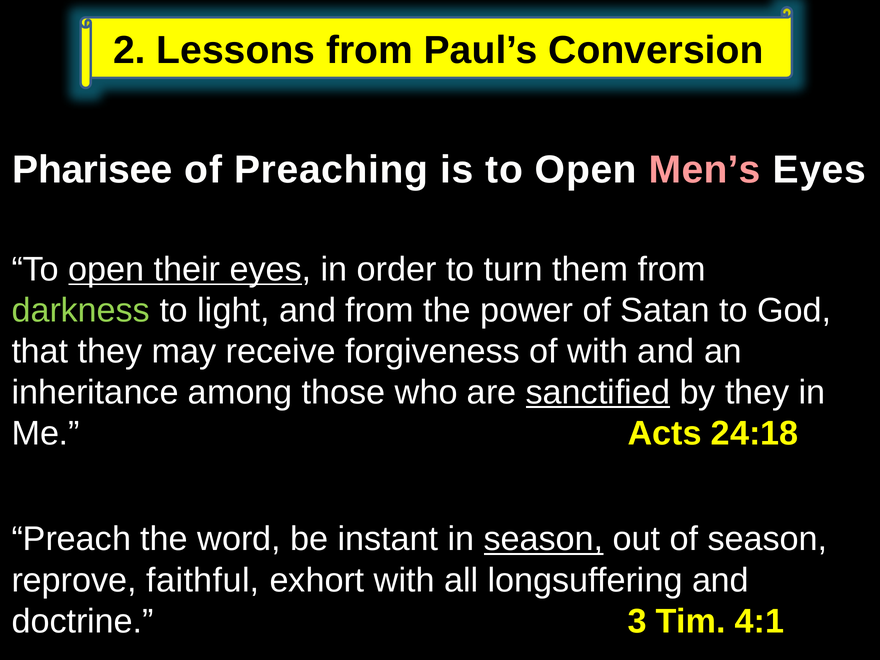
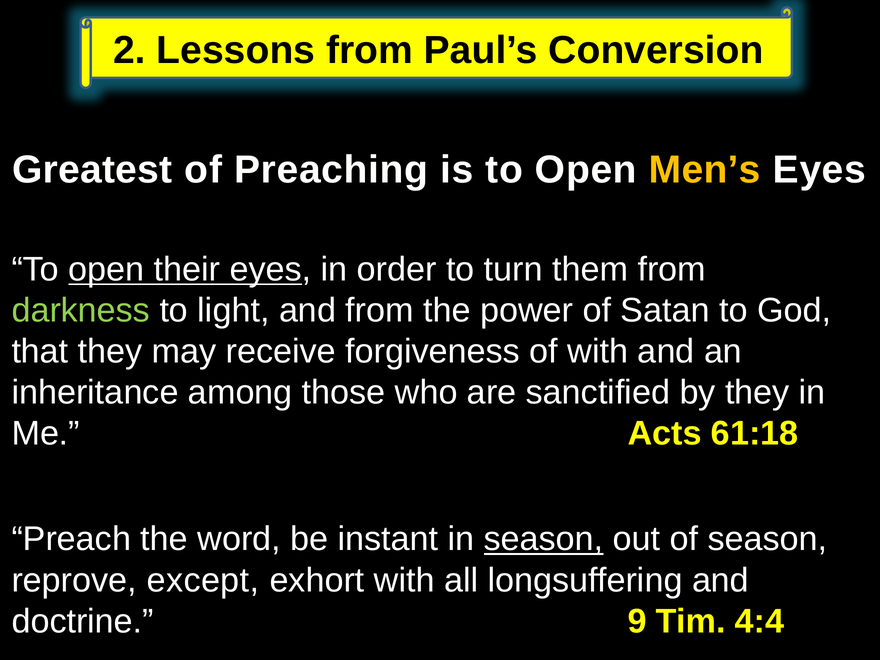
Pharisee: Pharisee -> Greatest
Men’s colour: pink -> yellow
sanctified underline: present -> none
24:18: 24:18 -> 61:18
faithful: faithful -> except
3: 3 -> 9
4:1: 4:1 -> 4:4
